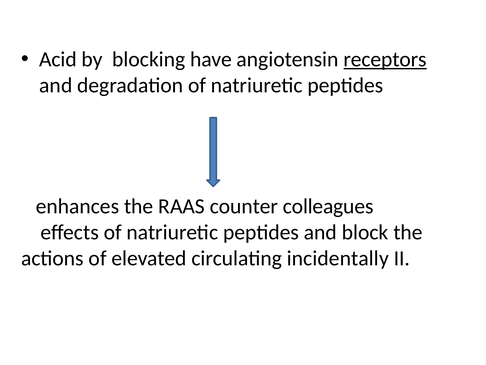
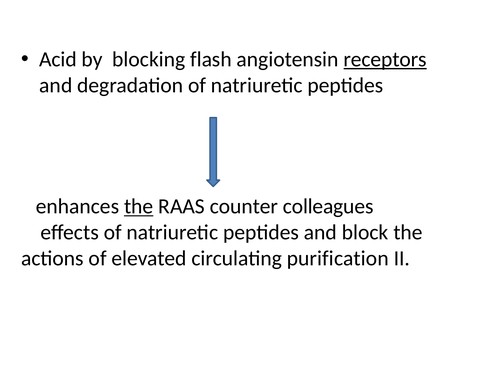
have: have -> flash
the at (139, 206) underline: none -> present
incidentally: incidentally -> purification
